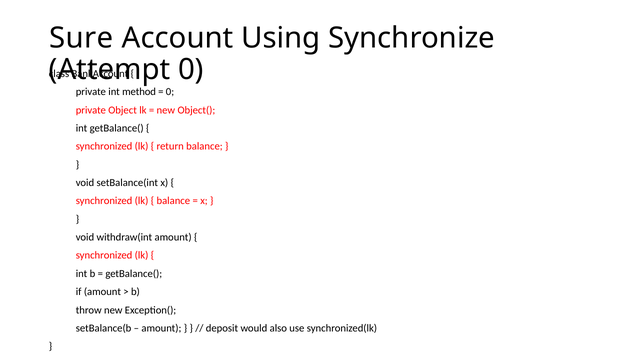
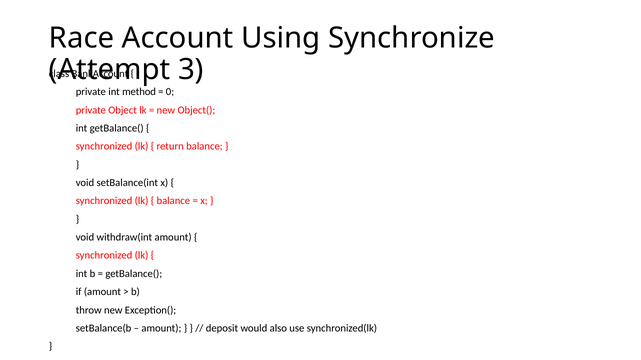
Sure: Sure -> Race
0 at (191, 70): 0 -> 3
